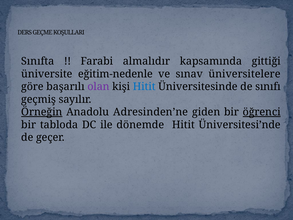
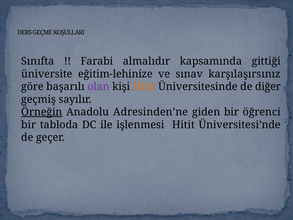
eğitim-nedenle: eğitim-nedenle -> eğitim-lehinize
üniversitelere: üniversitelere -> karşılaşırsınız
Hitit at (144, 87) colour: blue -> orange
sınıfı: sınıfı -> diğer
öğrenci underline: present -> none
dönemde: dönemde -> işlenmesi
